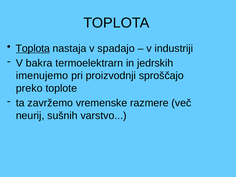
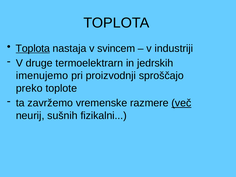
spadajo: spadajo -> svincem
bakra: bakra -> druge
več underline: none -> present
varstvo: varstvo -> fizikalni
